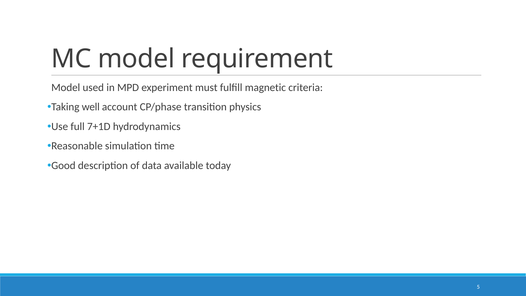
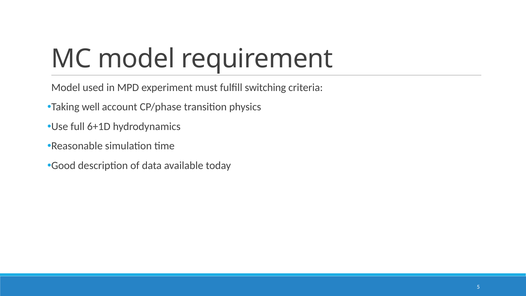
magnetic: magnetic -> switching
7+1D: 7+1D -> 6+1D
